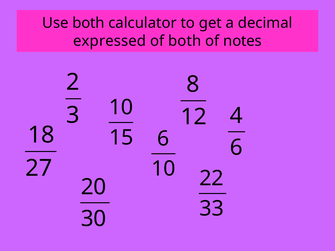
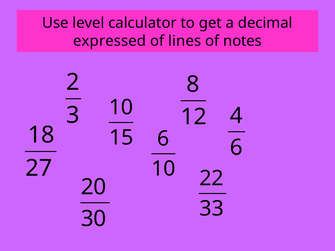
Use both: both -> level
of both: both -> lines
